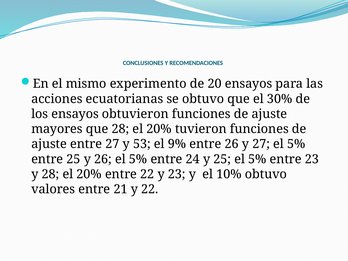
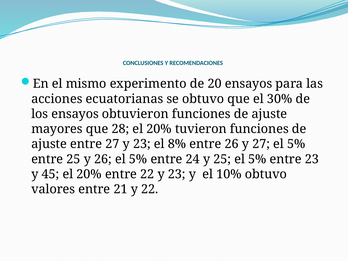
27 y 53: 53 -> 23
9%: 9% -> 8%
y 28: 28 -> 45
